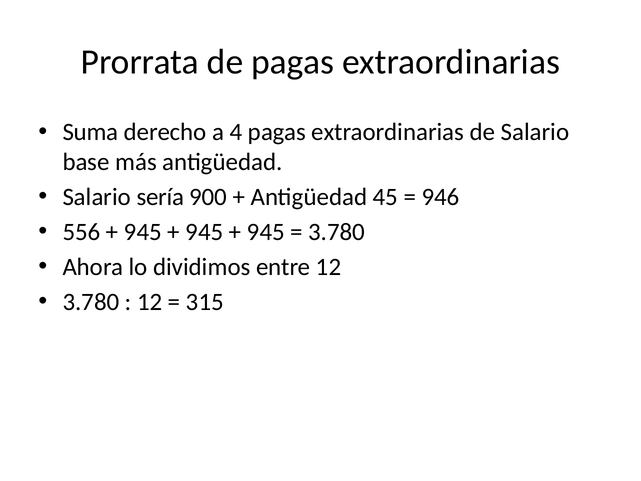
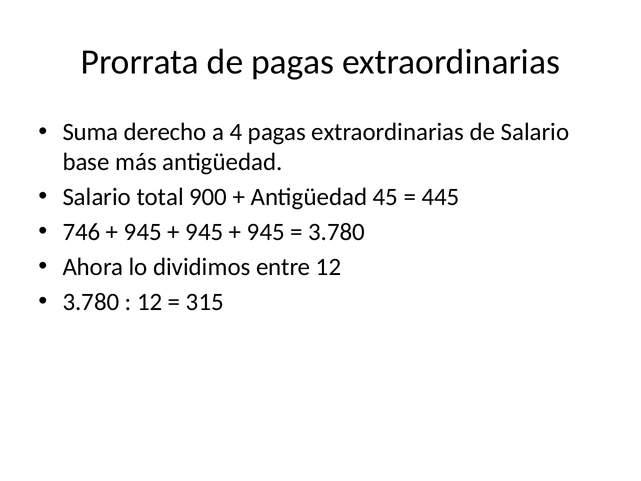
sería: sería -> total
946: 946 -> 445
556: 556 -> 746
